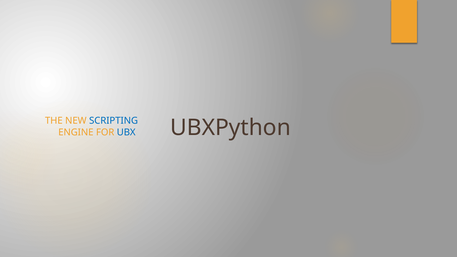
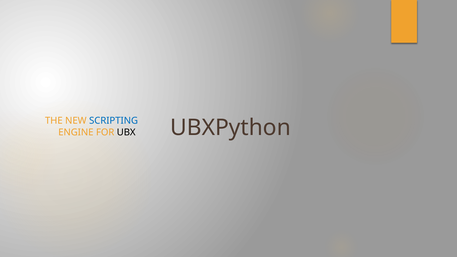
UBX colour: blue -> black
